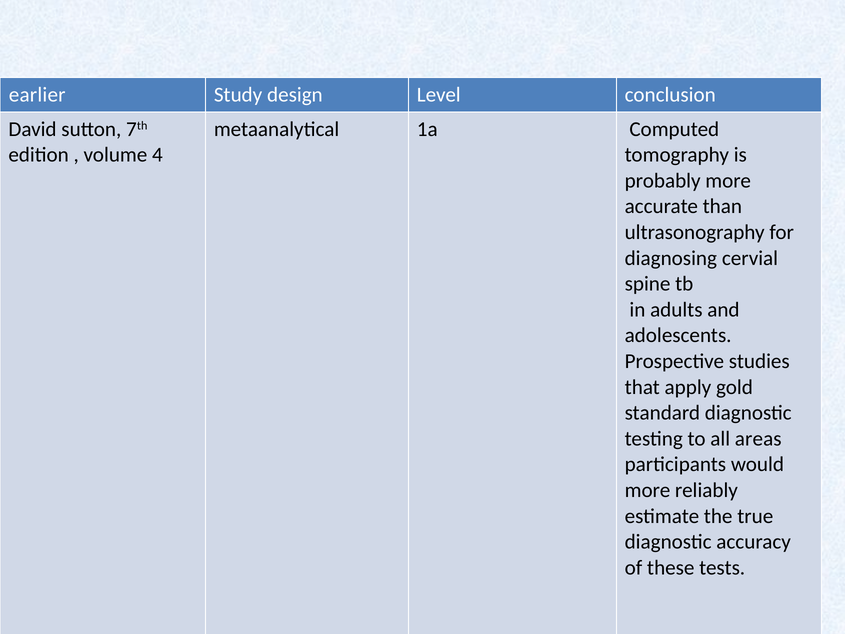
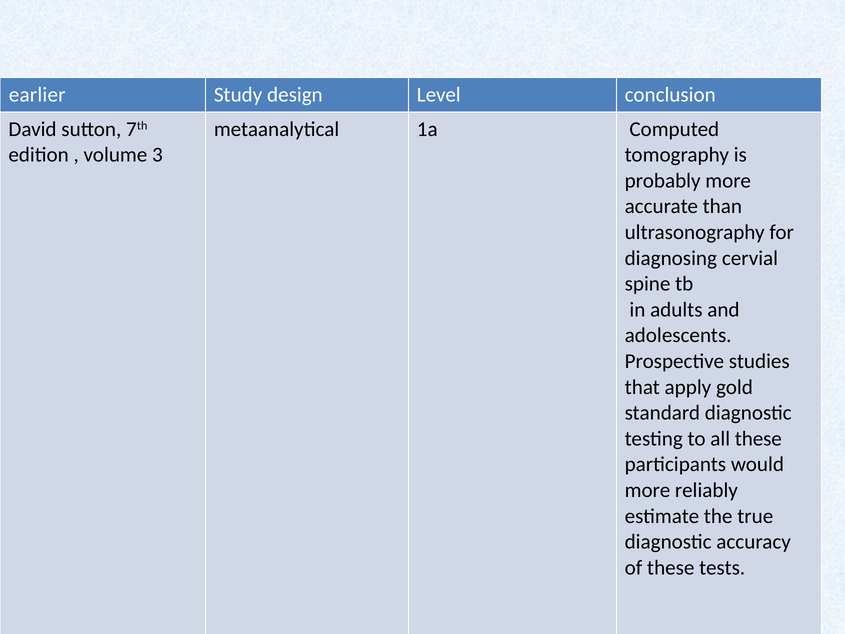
4: 4 -> 3
all areas: areas -> these
